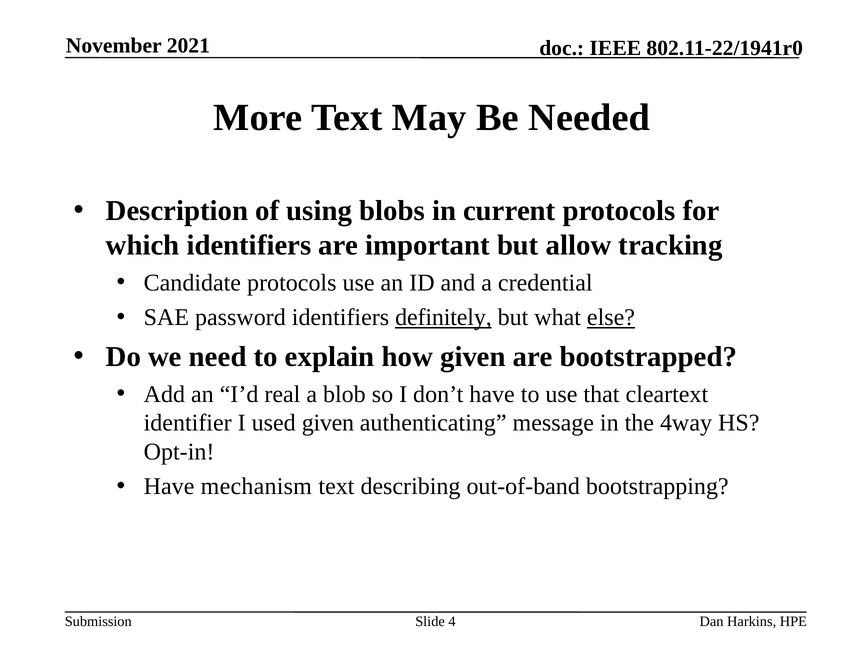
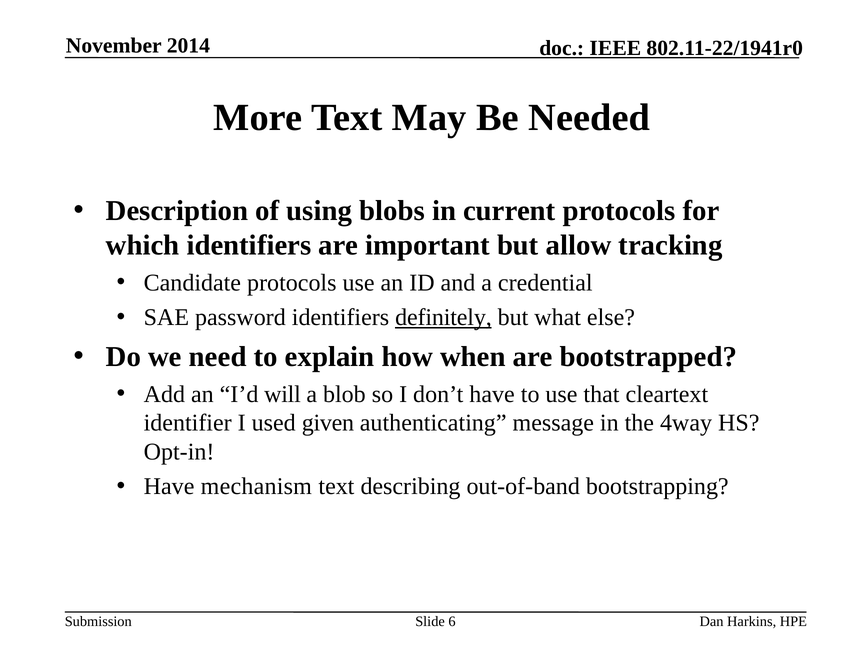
2021: 2021 -> 2014
else underline: present -> none
how given: given -> when
real: real -> will
4: 4 -> 6
